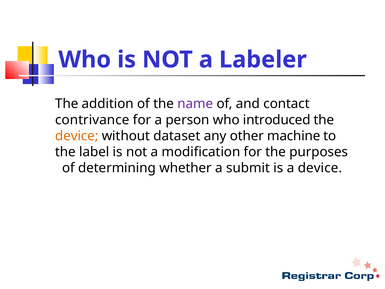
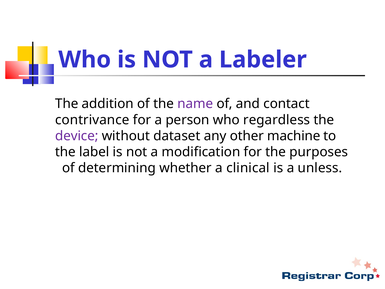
introduced: introduced -> regardless
device at (77, 136) colour: orange -> purple
submit: submit -> clinical
a device: device -> unless
